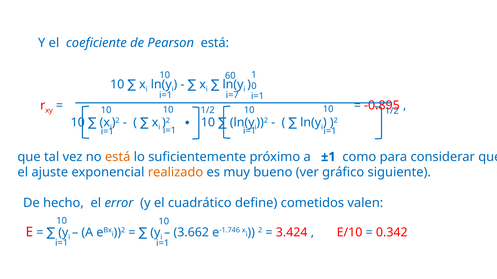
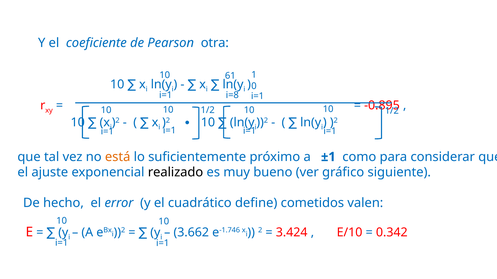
Pearson está: está -> otra
60: 60 -> 61
i=7: i=7 -> i=8
realizado colour: orange -> black
